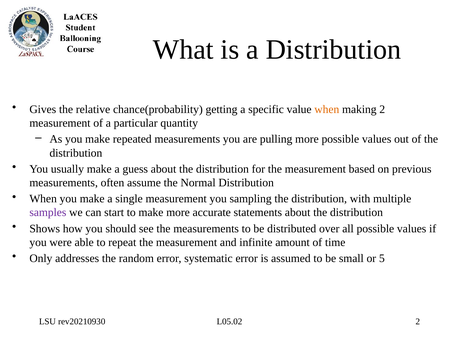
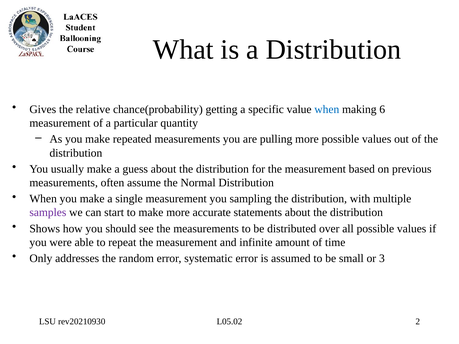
when at (327, 109) colour: orange -> blue
making 2: 2 -> 6
5: 5 -> 3
